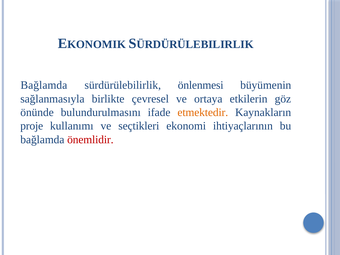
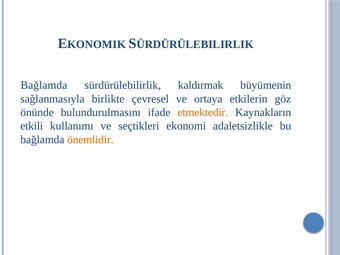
önlenmesi: önlenmesi -> kaldırmak
proje: proje -> etkili
ihtiyaçlarının: ihtiyaçlarının -> adaletsizlikle
önemlidir colour: red -> orange
